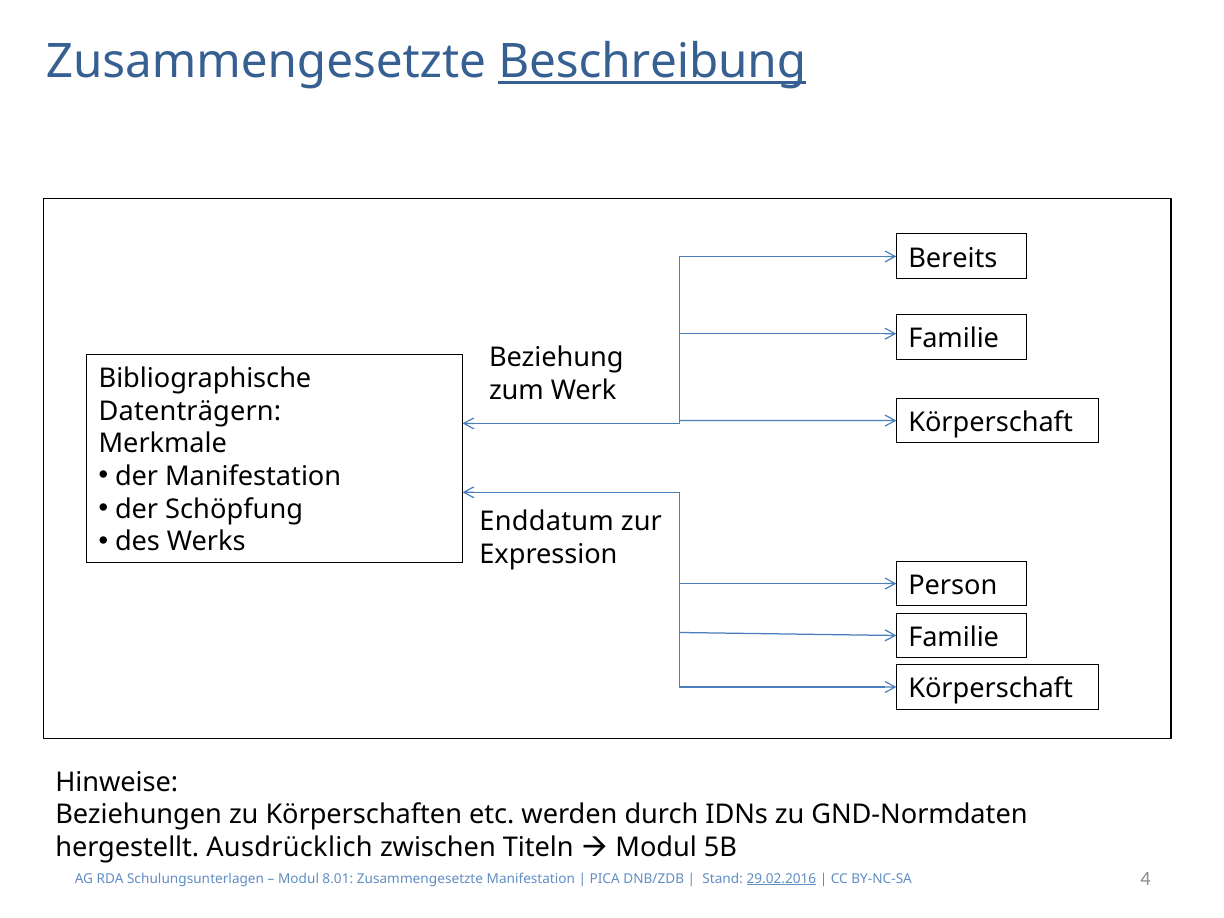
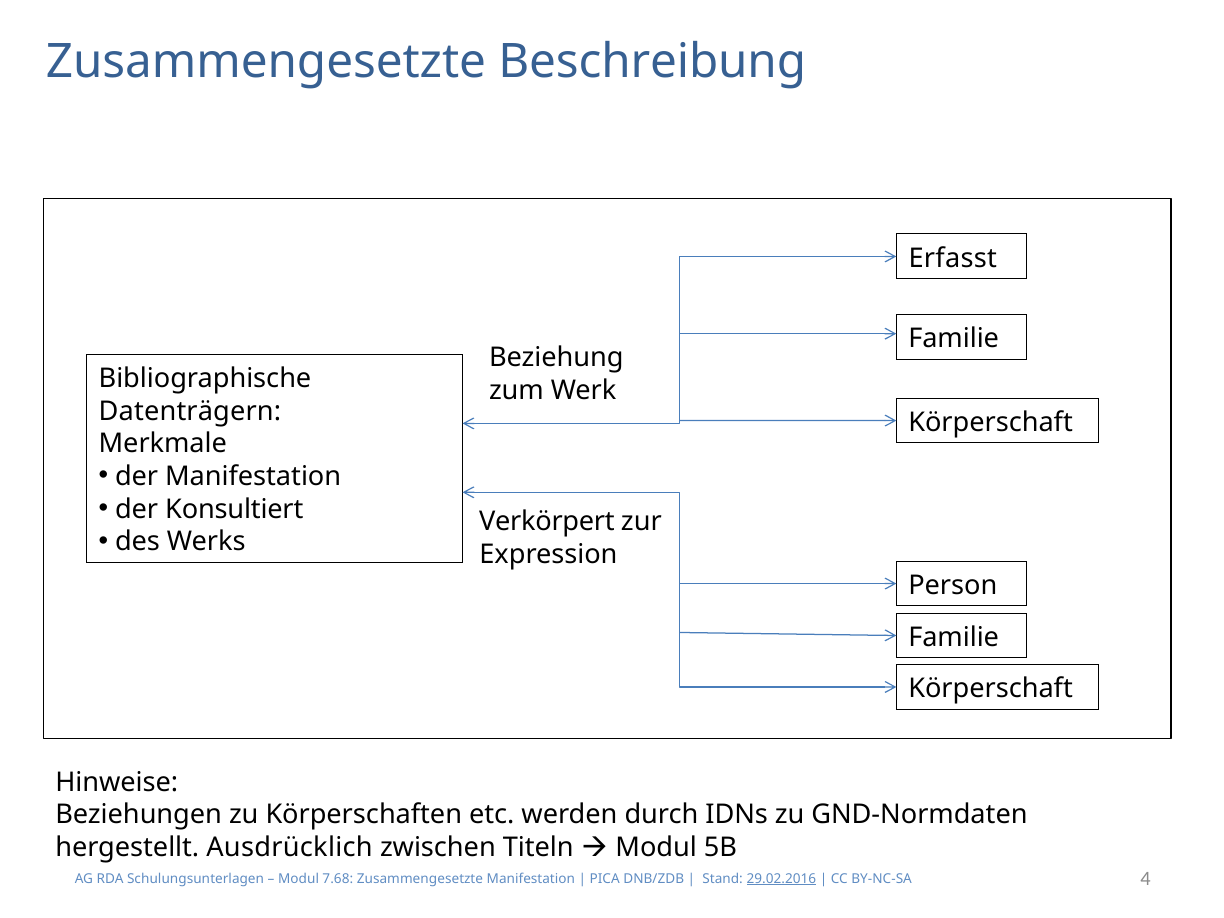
Beschreibung underline: present -> none
Bereits: Bereits -> Erfasst
Schöpfung: Schöpfung -> Konsultiert
Enddatum: Enddatum -> Verkörpert
8.01: 8.01 -> 7.68
